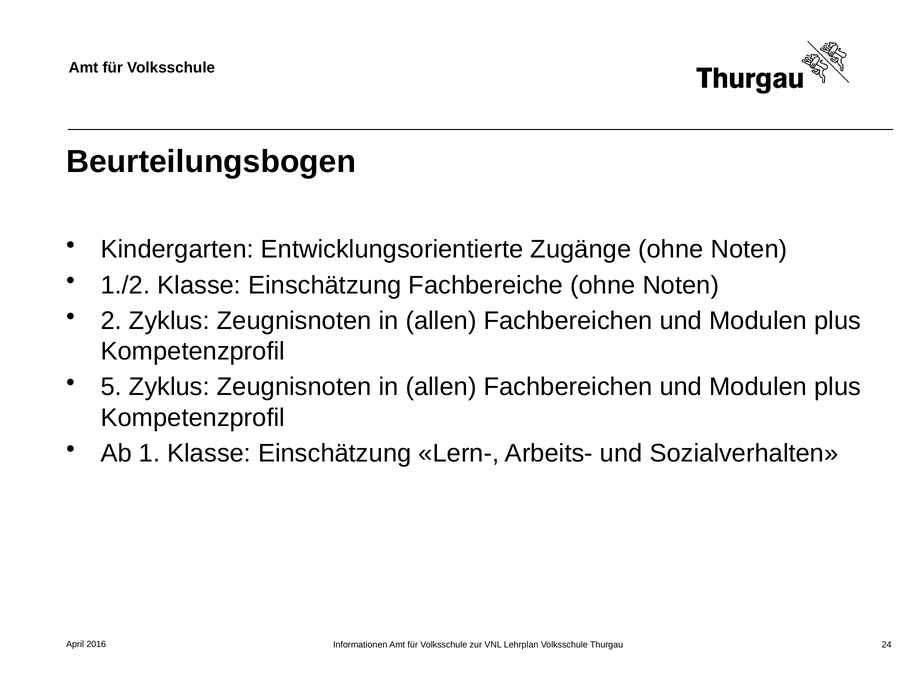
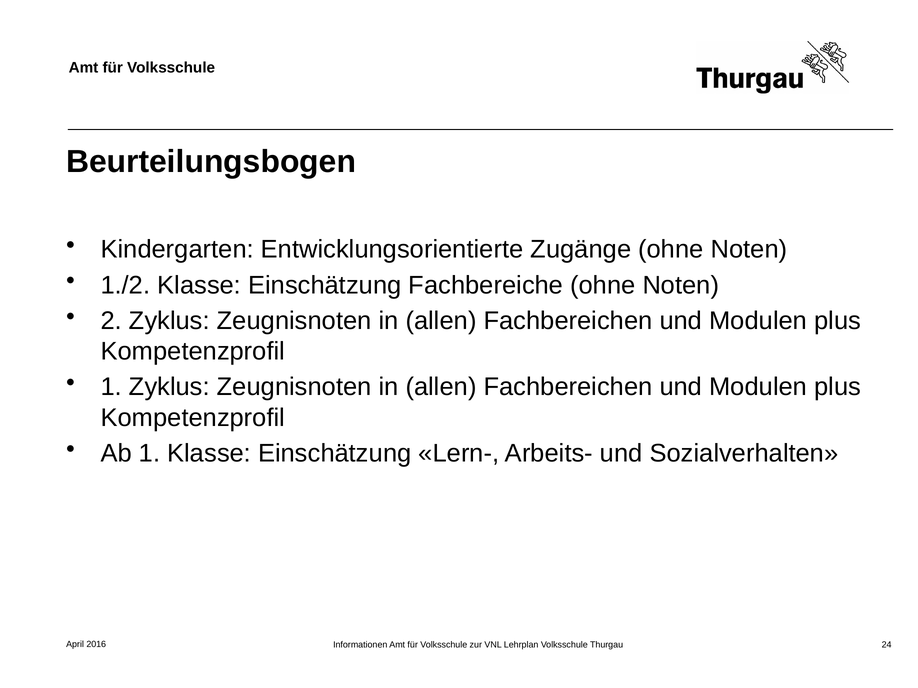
5 at (111, 387): 5 -> 1
